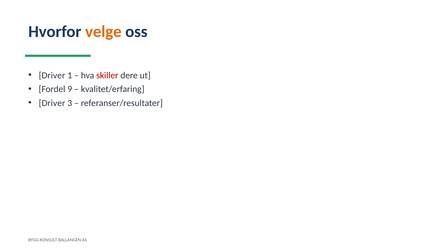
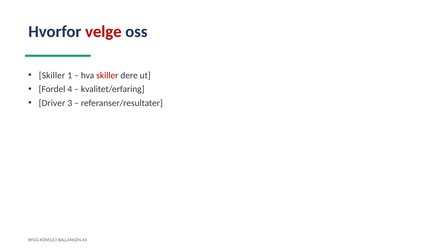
velge colour: orange -> red
Driver at (52, 75): Driver -> Skiller
9: 9 -> 4
